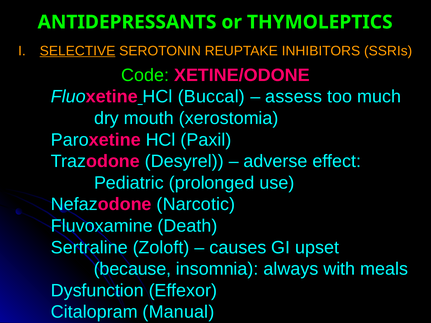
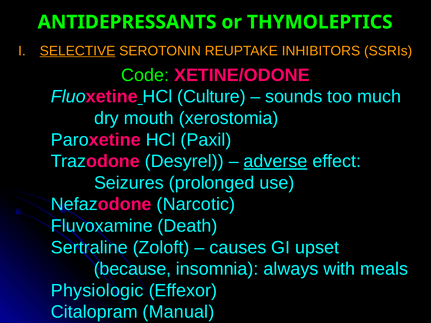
Buccal: Buccal -> Culture
assess: assess -> sounds
adverse underline: none -> present
Pediatric: Pediatric -> Seizures
Dysfunction: Dysfunction -> Physiologic
